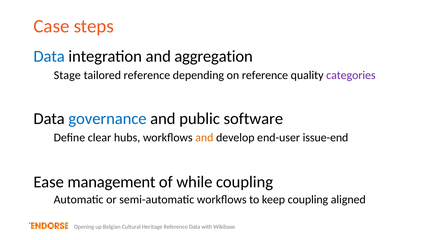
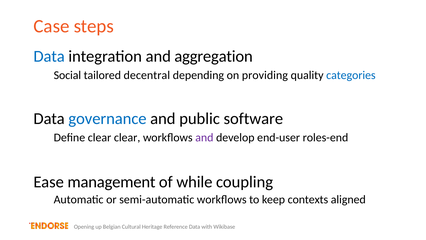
Stage: Stage -> Social
tailored reference: reference -> decentral
on reference: reference -> providing
categories colour: purple -> blue
clear hubs: hubs -> clear
and at (204, 137) colour: orange -> purple
issue-end: issue-end -> roles-end
keep coupling: coupling -> contexts
